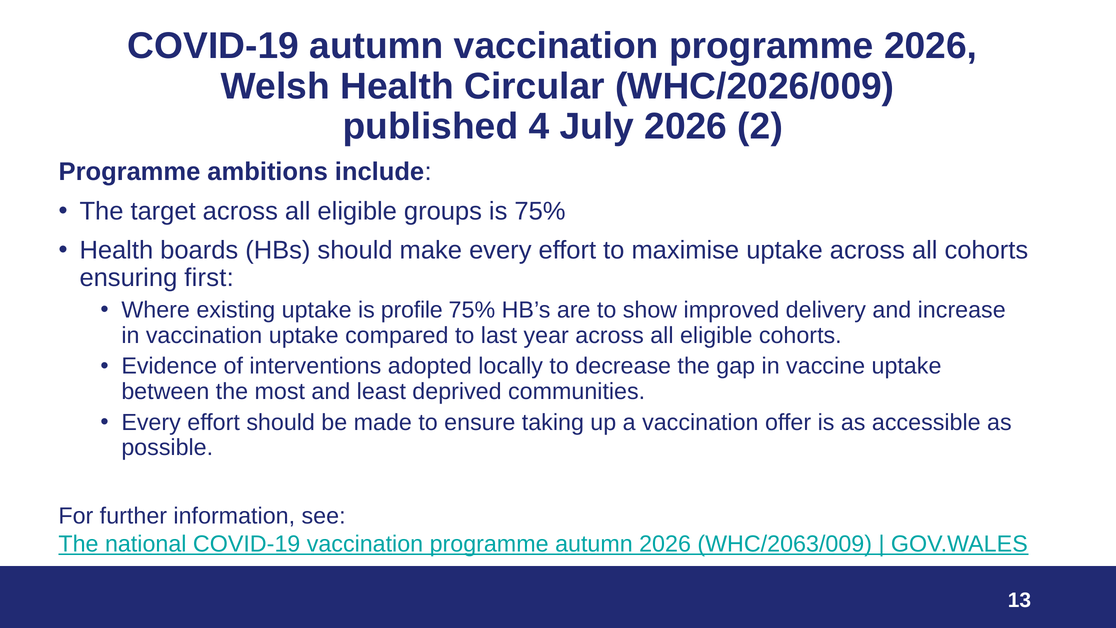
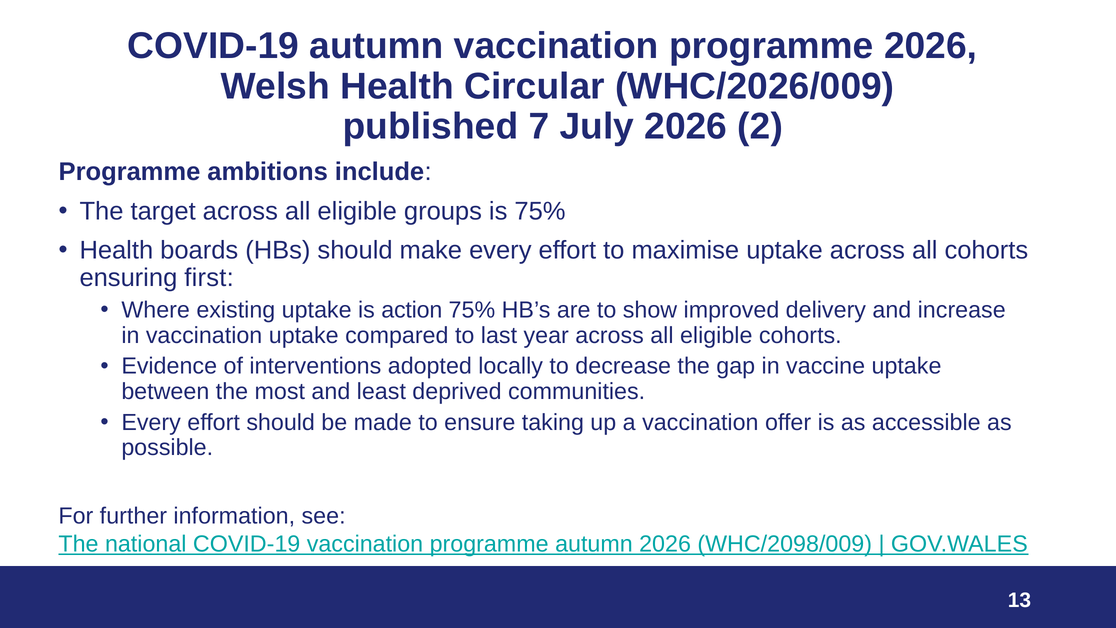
4: 4 -> 7
profile: profile -> action
WHC/2063/009: WHC/2063/009 -> WHC/2098/009
